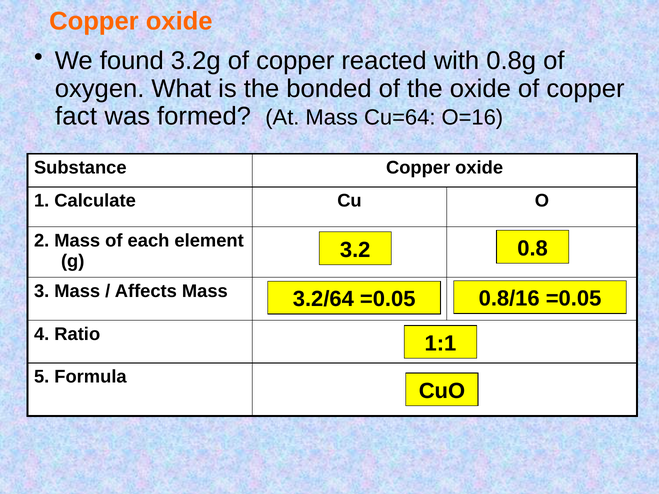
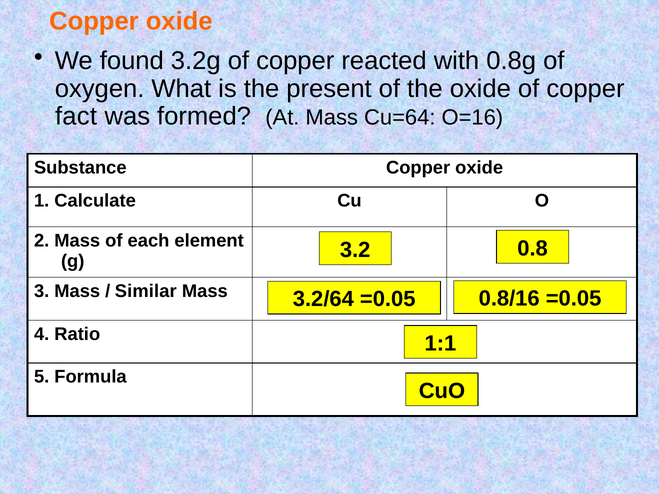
bonded: bonded -> present
Affects: Affects -> Similar
